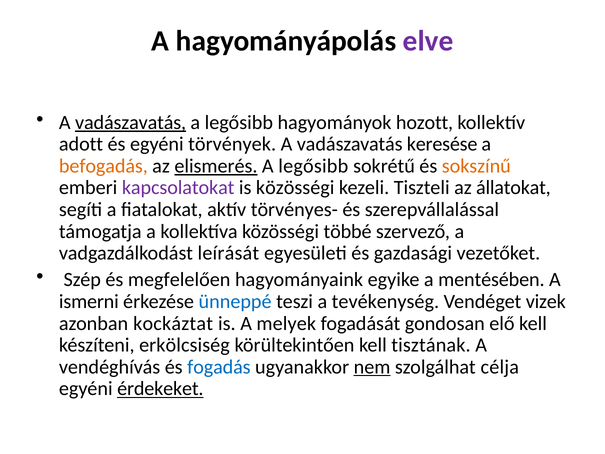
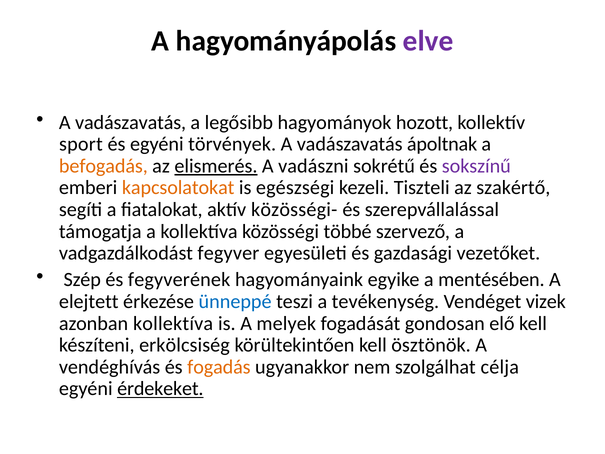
vadászavatás at (131, 122) underline: present -> none
adott: adott -> sport
keresése: keresése -> ápoltnak
legősibb at (313, 166): legősibb -> vadászni
sokszínű colour: orange -> purple
kapcsolatokat colour: purple -> orange
is közösségi: közösségi -> egészségi
állatokat: állatokat -> szakértő
törvényes-: törvényes- -> közösségi-
leírását: leírását -> fegyver
megfelelően: megfelelően -> fegyverének
ismerni: ismerni -> elejtett
azonban kockáztat: kockáztat -> kollektíva
tisztának: tisztának -> ösztönök
fogadás colour: blue -> orange
nem underline: present -> none
